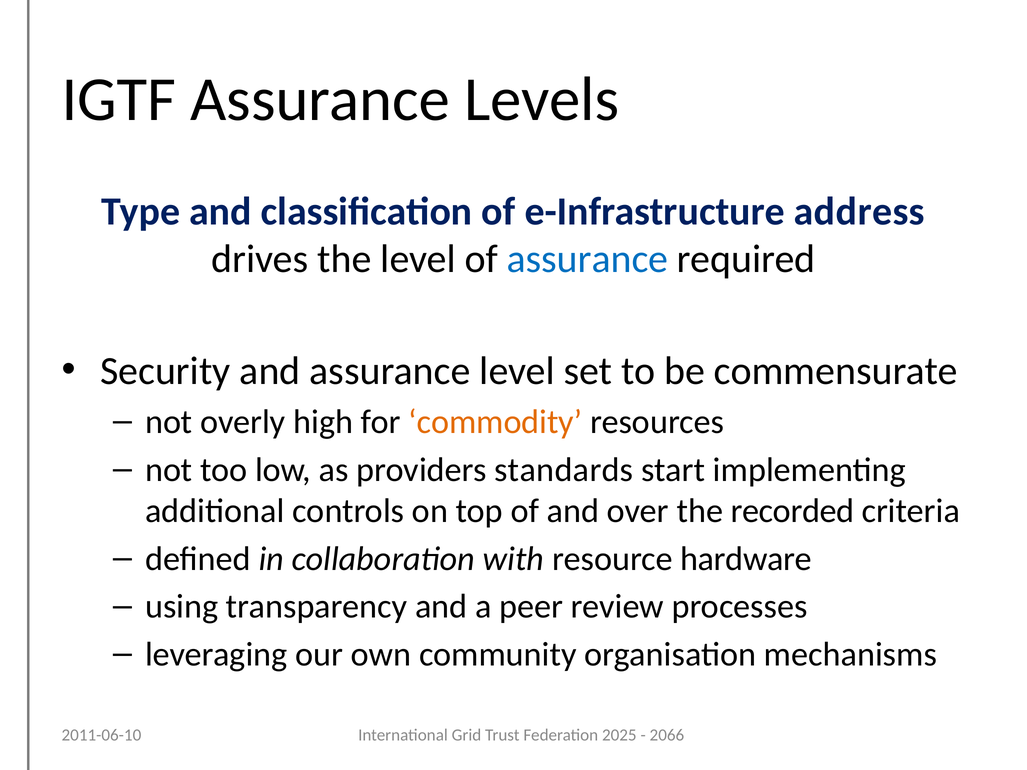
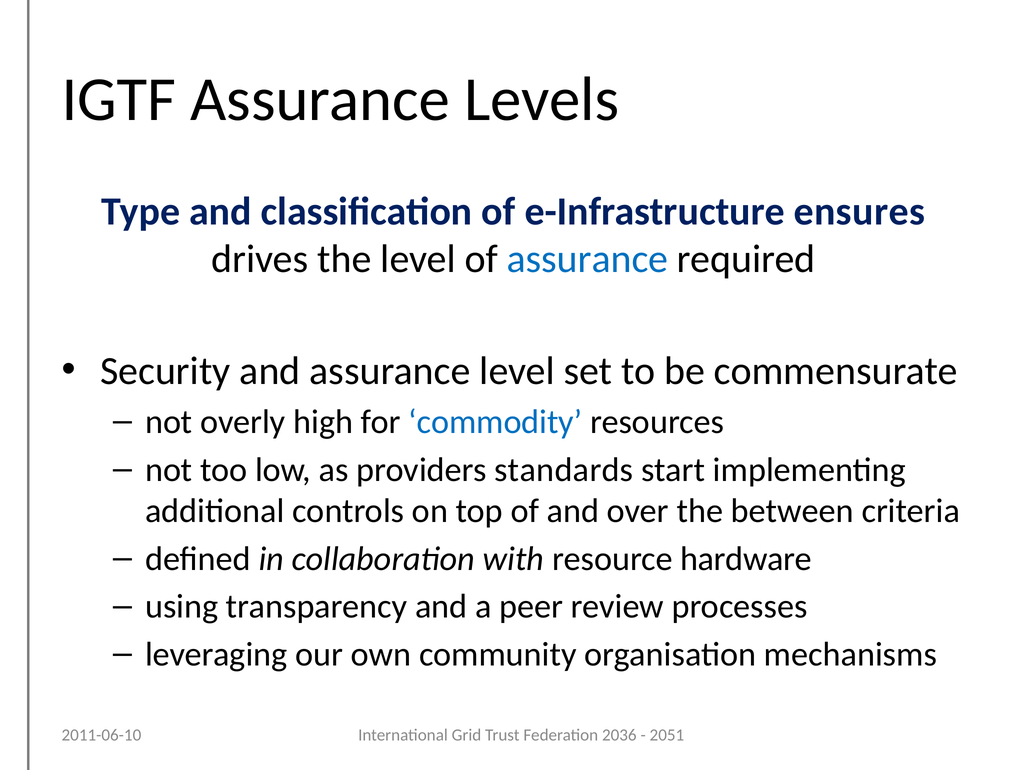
address: address -> ensures
commodity colour: orange -> blue
recorded: recorded -> between
2025: 2025 -> 2036
2066: 2066 -> 2051
